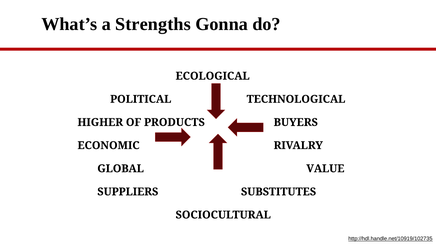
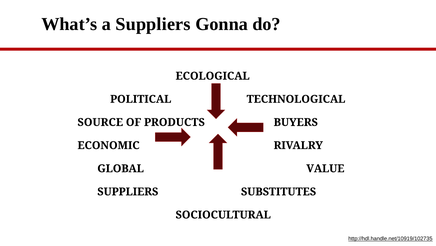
a Strengths: Strengths -> Suppliers
HIGHER: HIGHER -> SOURCE
